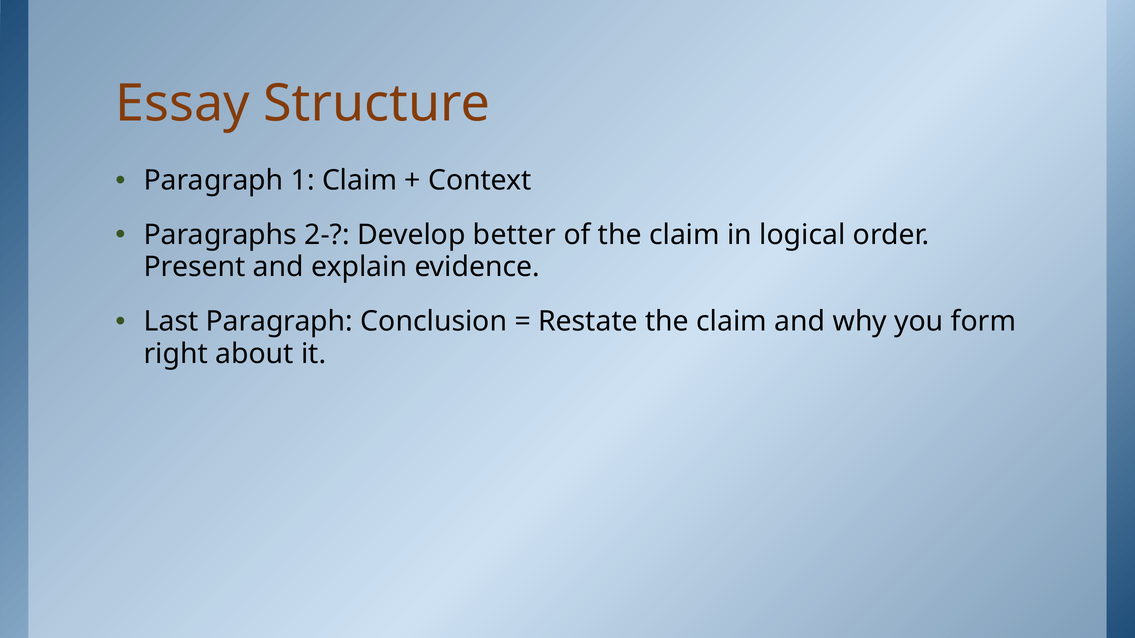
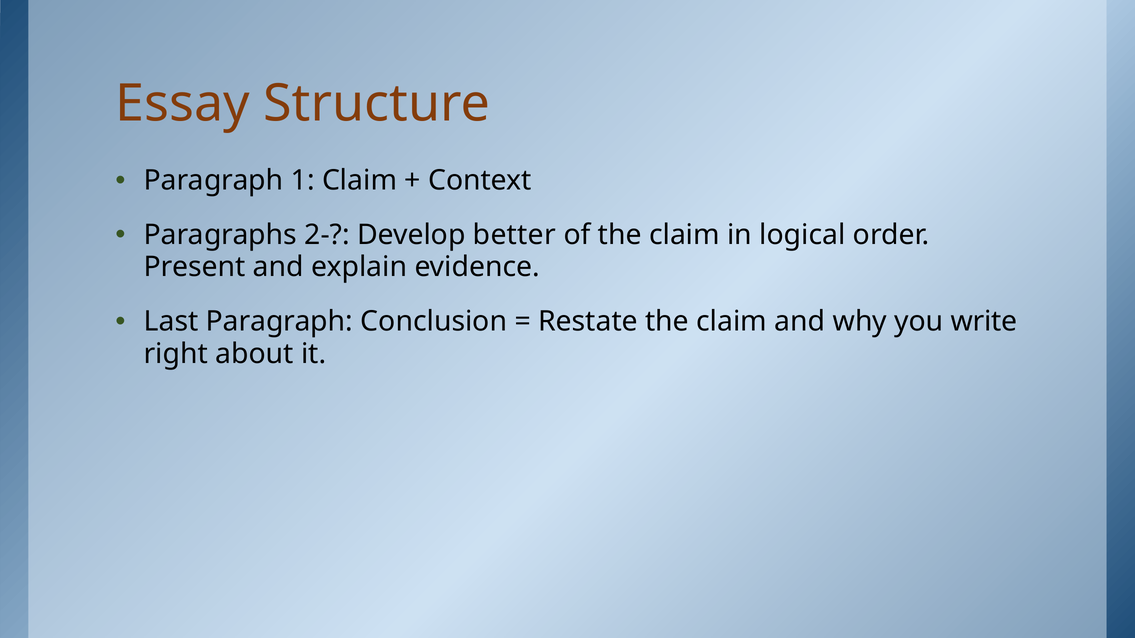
form: form -> write
